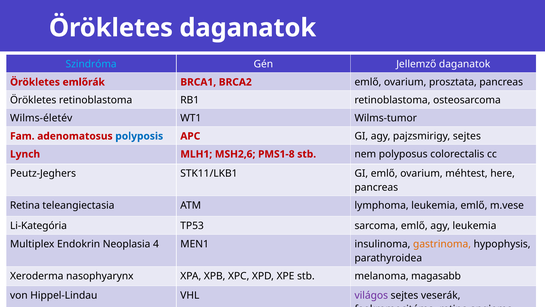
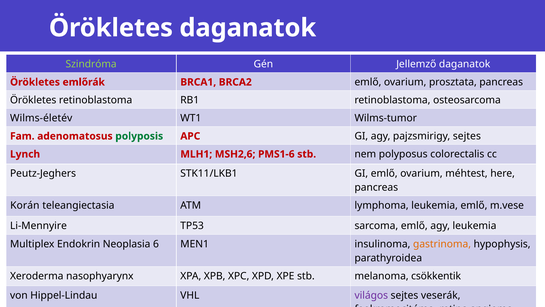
Szindróma colour: light blue -> light green
polyposis colour: blue -> green
PMS1-8: PMS1-8 -> PMS1-6
Retina at (25, 205): Retina -> Korán
Li-Kategória: Li-Kategória -> Li-Mennyire
4: 4 -> 6
magasabb: magasabb -> csökkentik
